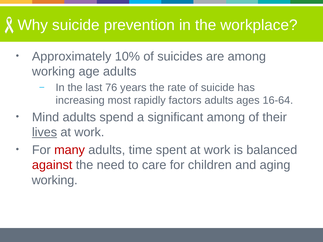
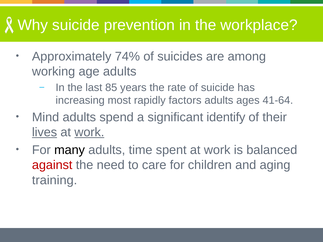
10%: 10% -> 74%
76: 76 -> 85
16-64: 16-64 -> 41-64
significant among: among -> identify
work at (89, 132) underline: none -> present
many colour: red -> black
working at (55, 180): working -> training
